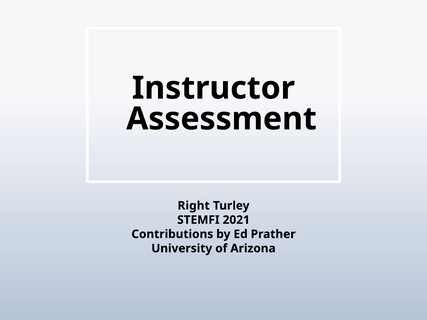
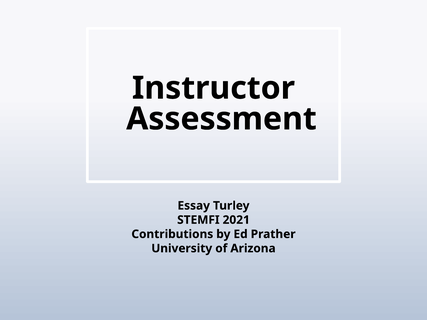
Right: Right -> Essay
